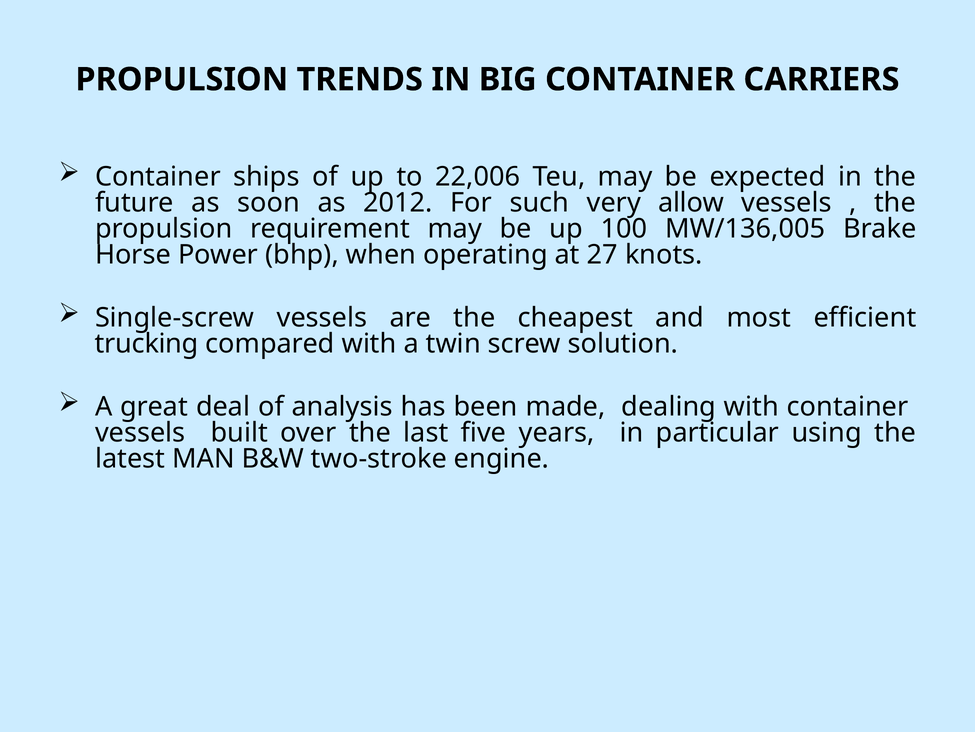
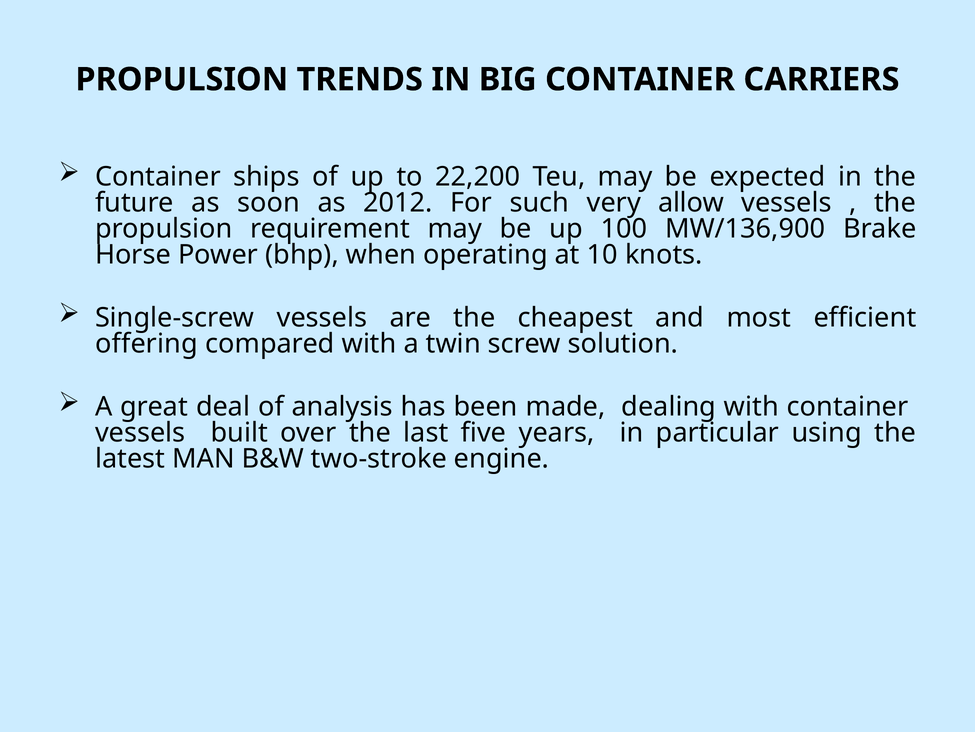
22,006: 22,006 -> 22,200
MW/136,005: MW/136,005 -> MW/136,900
27: 27 -> 10
trucking: trucking -> offering
